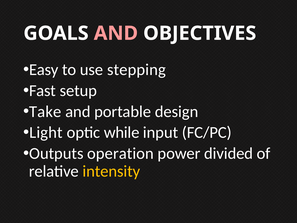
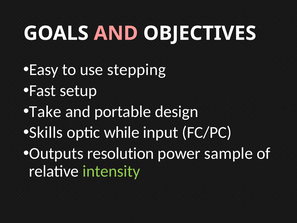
Light: Light -> Skills
operation: operation -> resolution
divided: divided -> sample
intensity colour: yellow -> light green
